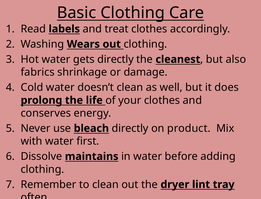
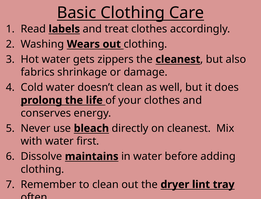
gets directly: directly -> zippers
on product: product -> cleanest
